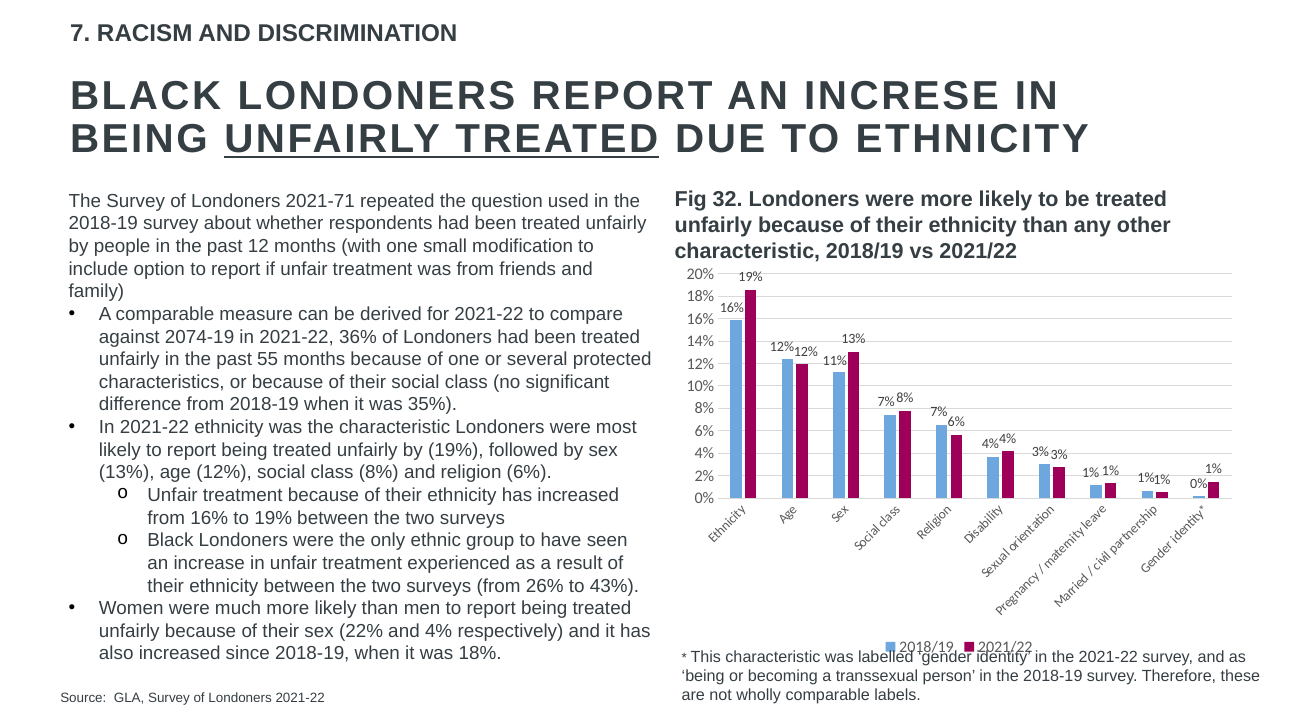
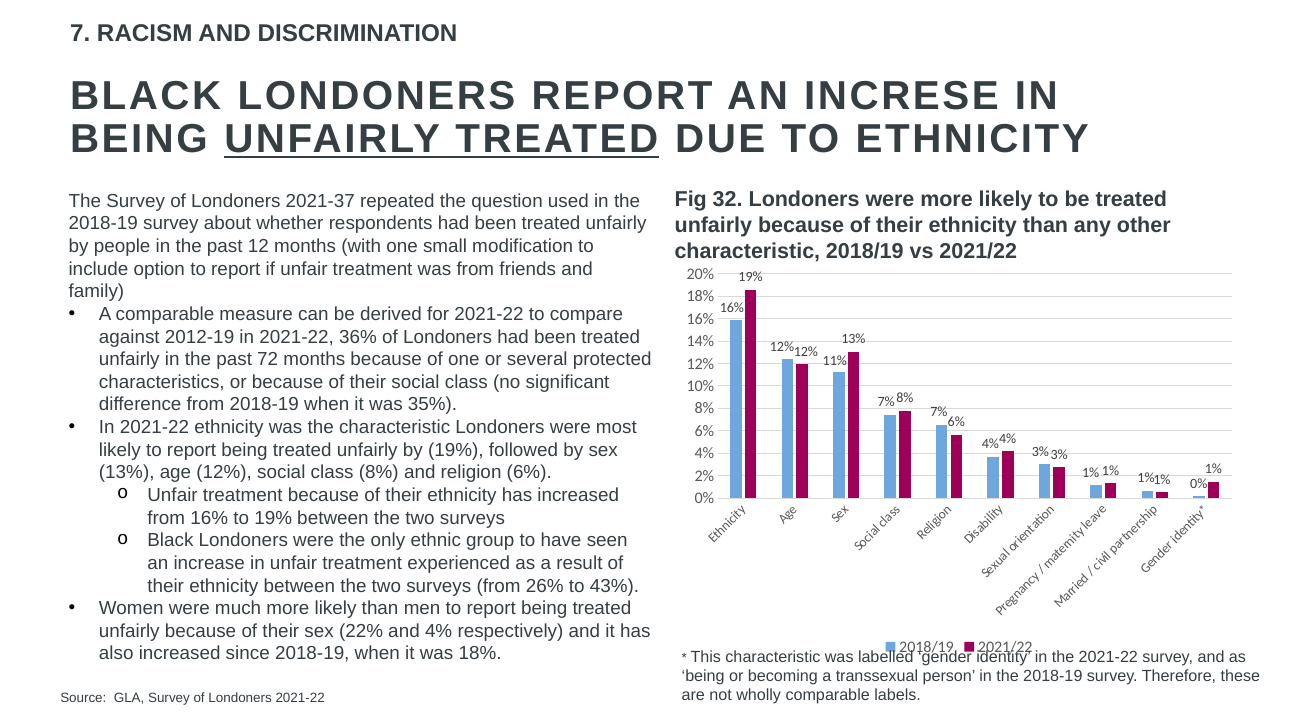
2021-71: 2021-71 -> 2021-37
2074-19: 2074-19 -> 2012-19
55: 55 -> 72
